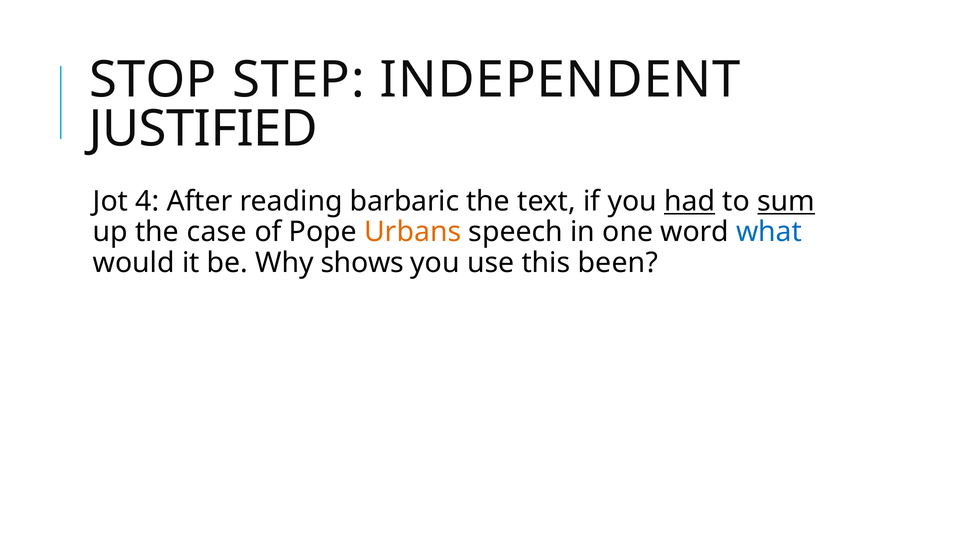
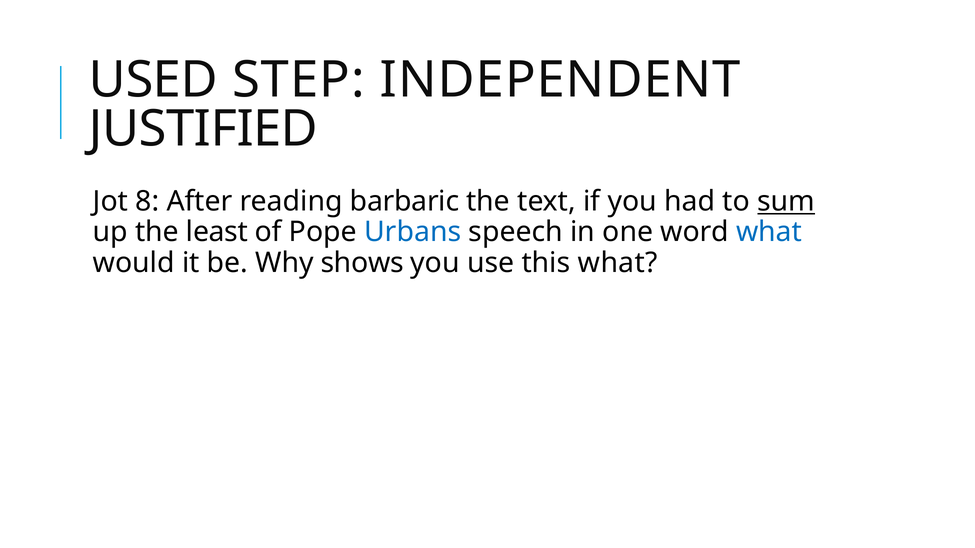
STOP: STOP -> USED
4: 4 -> 8
had underline: present -> none
case: case -> least
Urbans colour: orange -> blue
this been: been -> what
